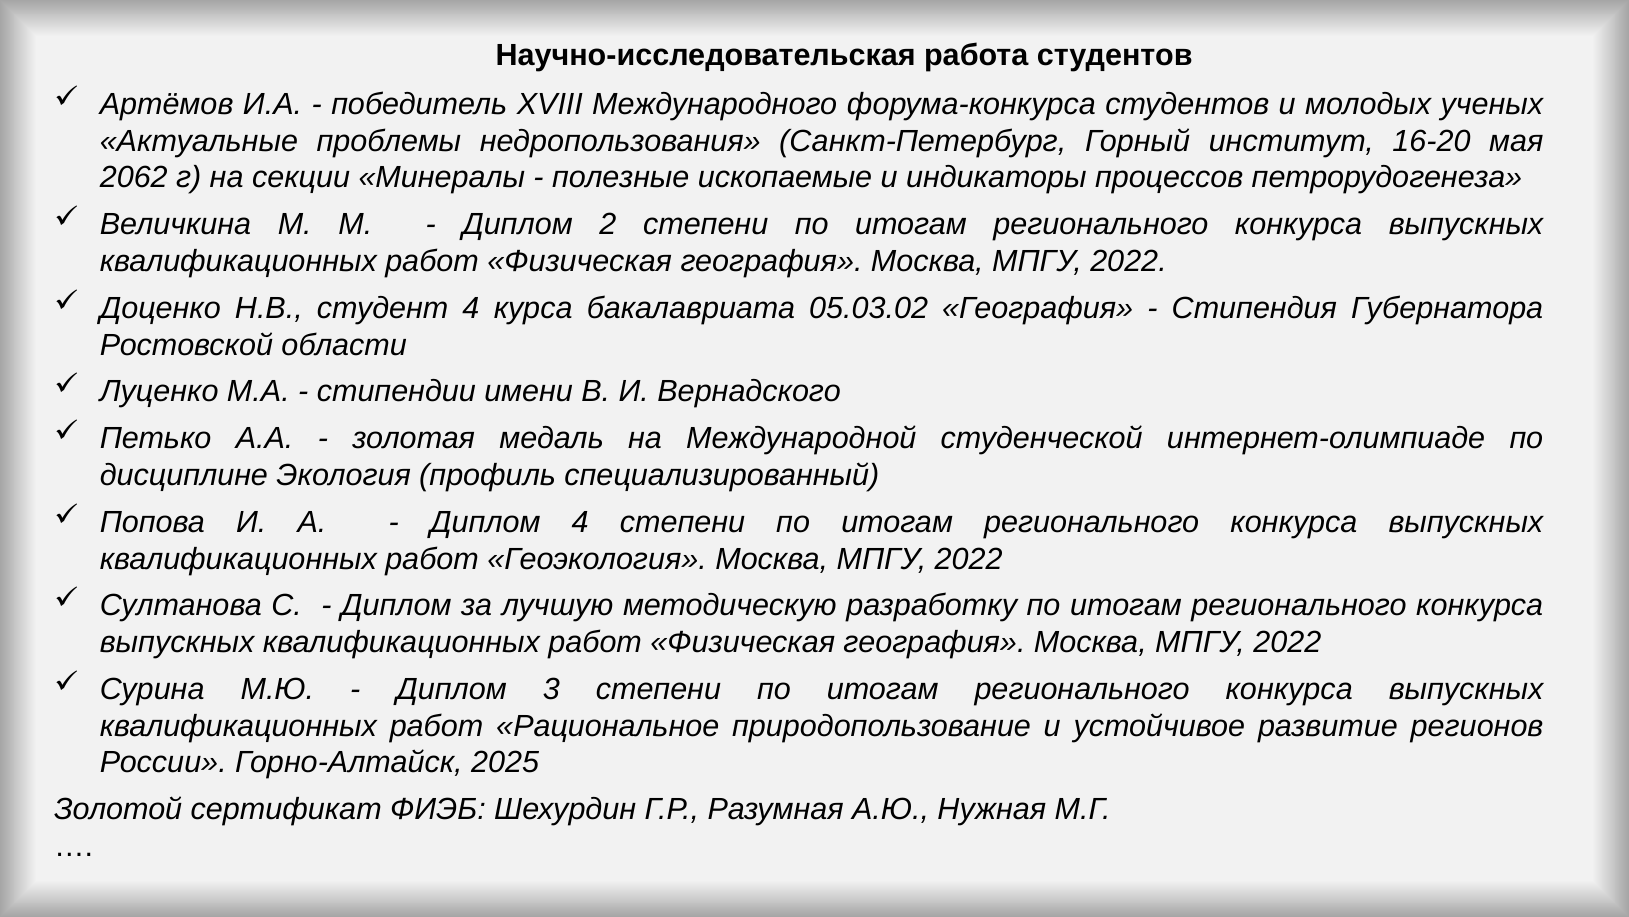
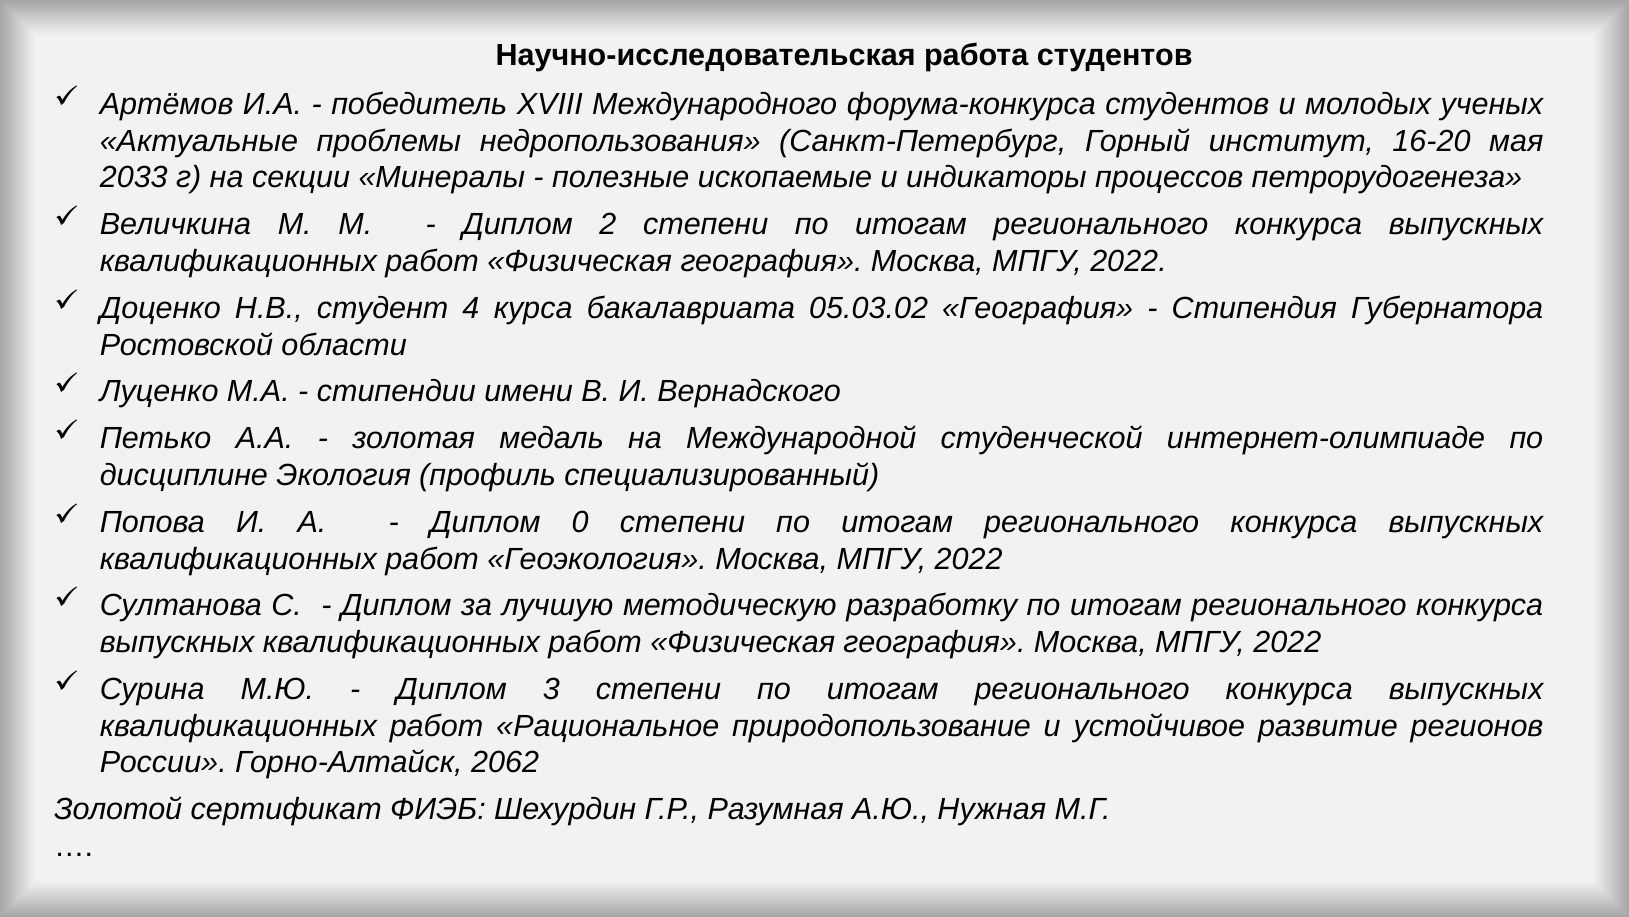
2062: 2062 -> 2033
Диплом 4: 4 -> 0
2025: 2025 -> 2062
